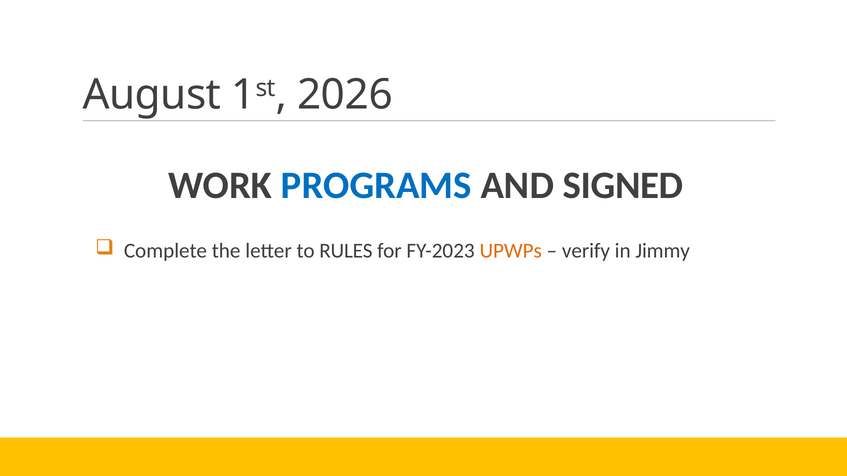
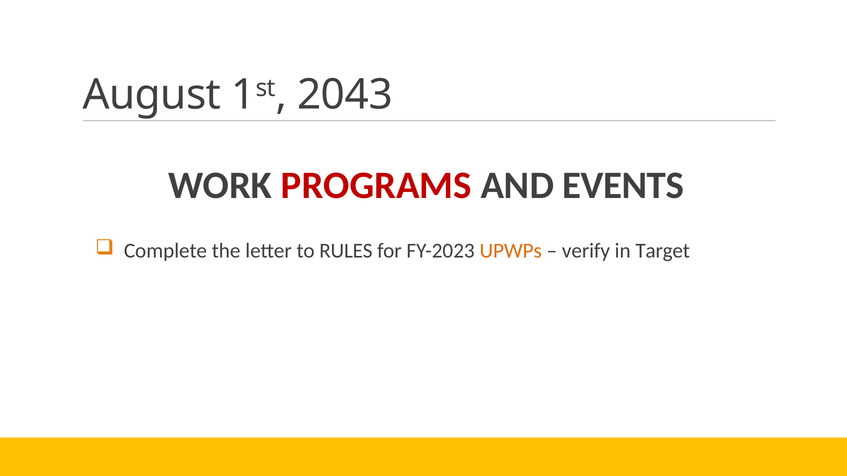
2026: 2026 -> 2043
PROGRAMS colour: blue -> red
SIGNED: SIGNED -> EVENTS
Jimmy: Jimmy -> Target
